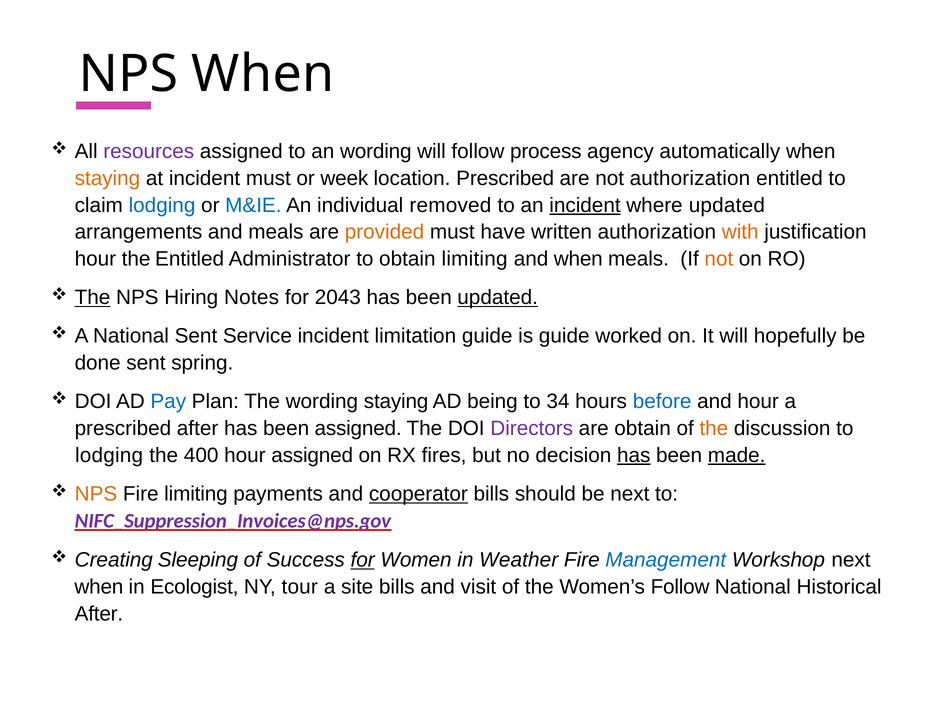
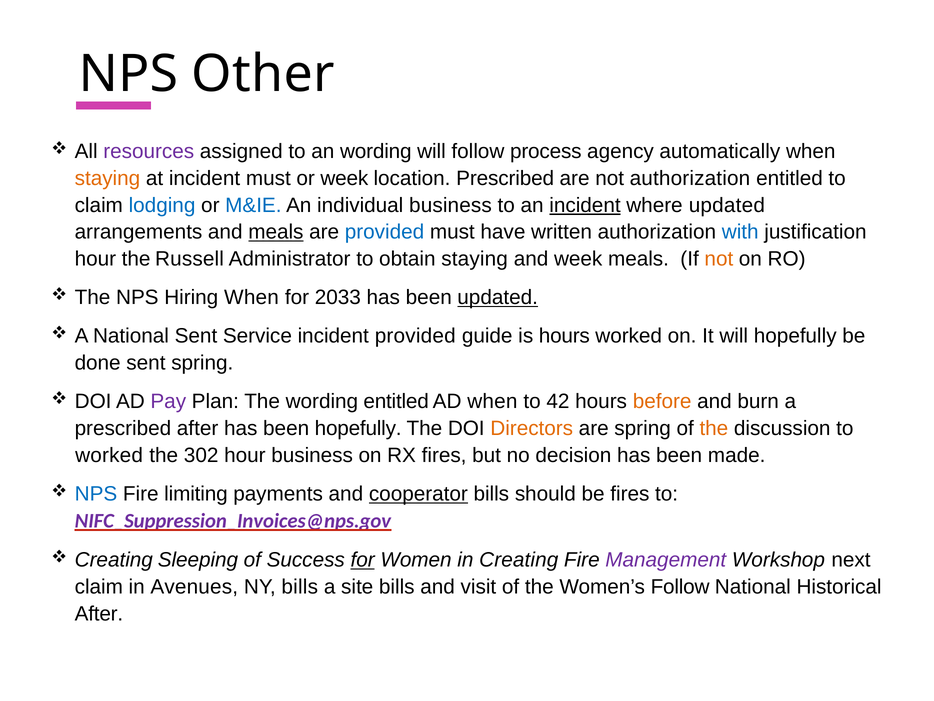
NPS When: When -> Other
individual removed: removed -> business
meals at (276, 232) underline: none -> present
provided at (385, 232) colour: orange -> blue
with colour: orange -> blue
the Entitled: Entitled -> Russell
obtain limiting: limiting -> staying
and when: when -> week
The at (93, 297) underline: present -> none
Hiring Notes: Notes -> When
2043: 2043 -> 2033
incident limitation: limitation -> provided
is guide: guide -> hours
Pay colour: blue -> purple
wording staying: staying -> entitled
AD being: being -> when
34: 34 -> 42
before colour: blue -> orange
and hour: hour -> burn
been assigned: assigned -> hopefully
Directors colour: purple -> orange
are obtain: obtain -> spring
lodging at (109, 455): lodging -> worked
400: 400 -> 302
hour assigned: assigned -> business
has at (634, 455) underline: present -> none
made underline: present -> none
NPS at (96, 494) colour: orange -> blue
be next: next -> fires
in Weather: Weather -> Creating
Management colour: blue -> purple
when at (99, 586): when -> claim
Ecologist: Ecologist -> Avenues
NY tour: tour -> bills
